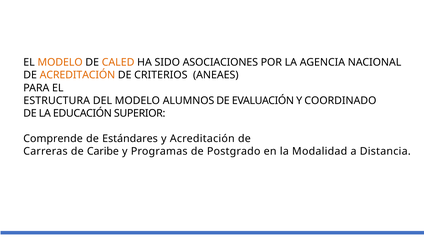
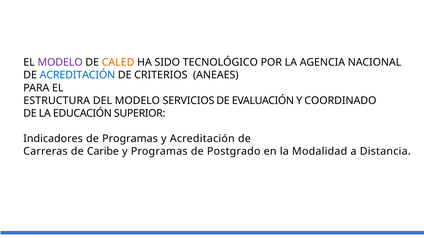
MODELO at (60, 63) colour: orange -> purple
ASOCIACIONES: ASOCIACIONES -> TECNOLÓGICO
ACREDITACIÓN at (77, 75) colour: orange -> blue
ALUMNOS: ALUMNOS -> SERVICIOS
Comprende: Comprende -> Indicadores
de Estándares: Estándares -> Programas
